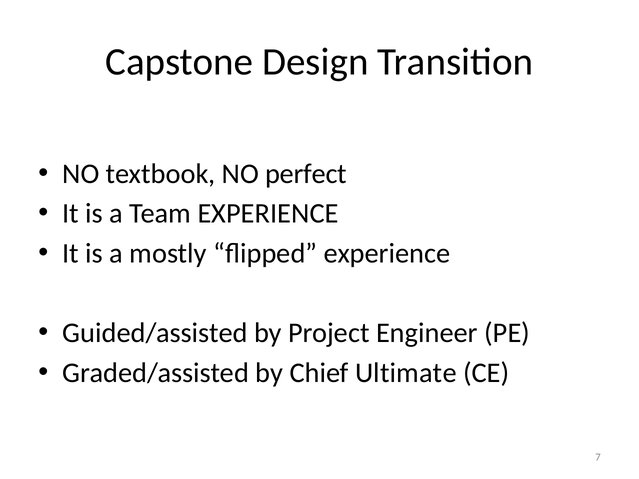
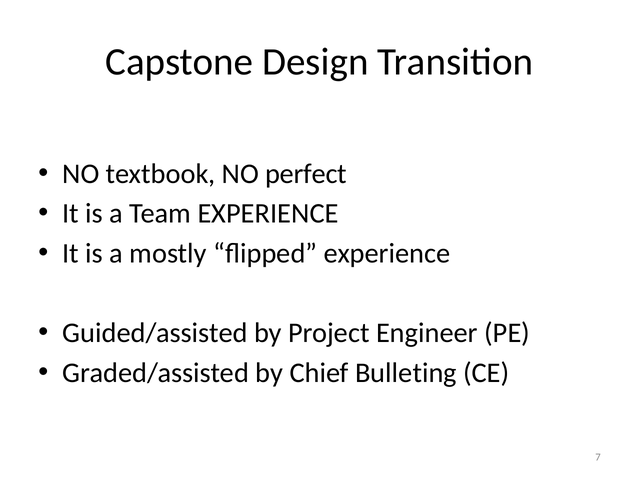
Ultimate: Ultimate -> Bulleting
